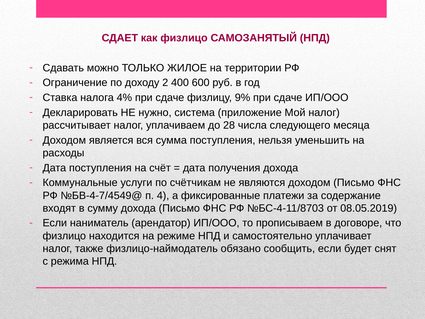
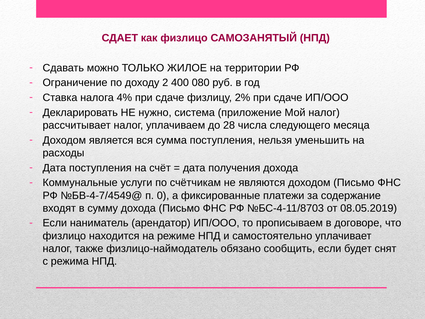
600: 600 -> 080
9%: 9% -> 2%
4: 4 -> 0
